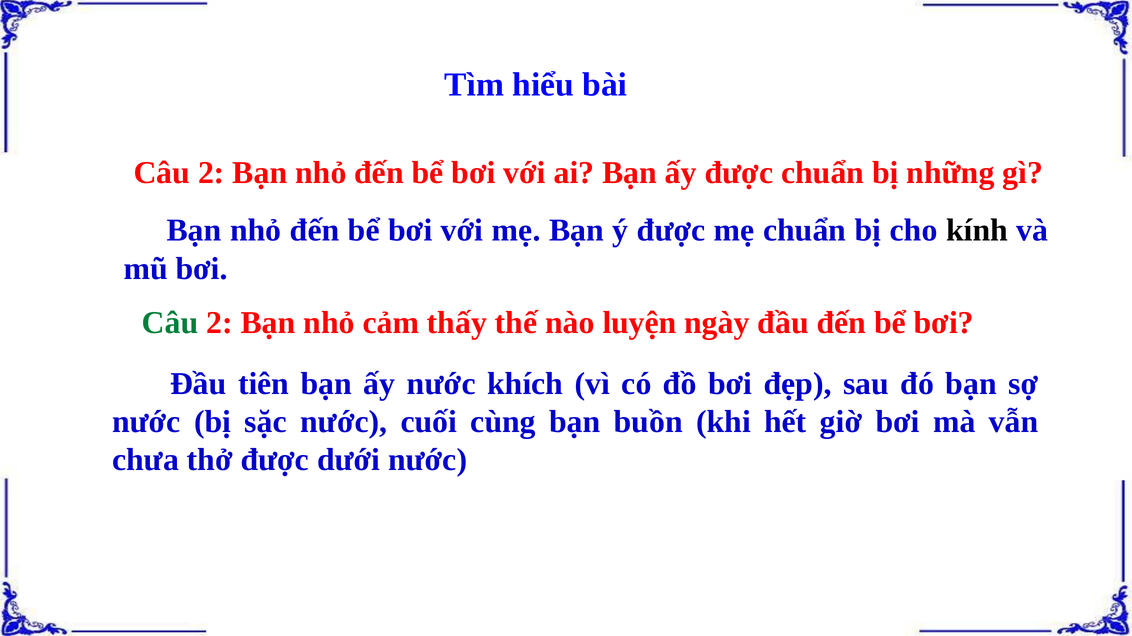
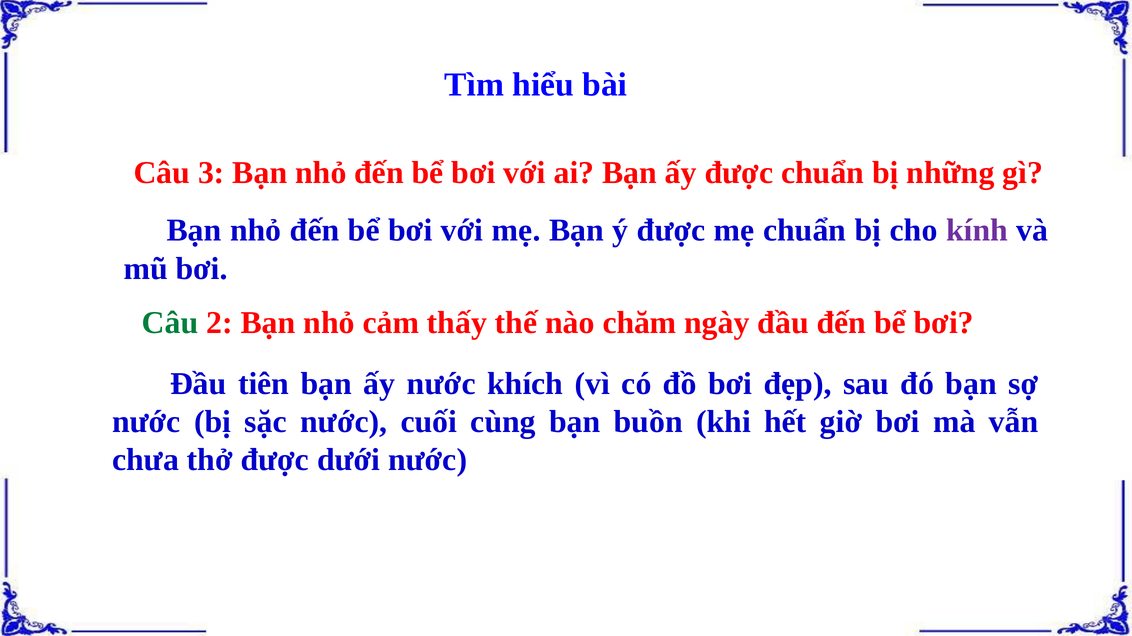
2 at (211, 173): 2 -> 3
kính colour: black -> purple
luyện: luyện -> chăm
